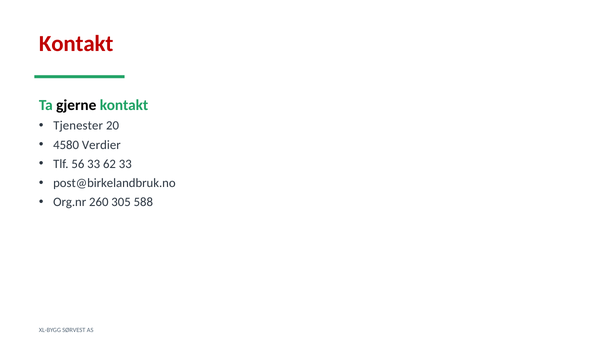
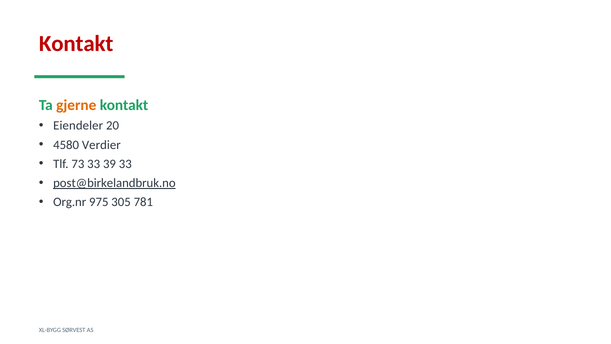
gjerne colour: black -> orange
Tjenester: Tjenester -> Eiendeler
56: 56 -> 73
62: 62 -> 39
post@birkelandbruk.no underline: none -> present
260: 260 -> 975
588: 588 -> 781
